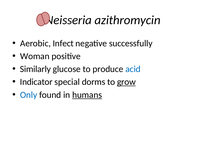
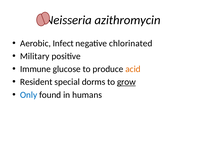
successfully: successfully -> chlorinated
Woman: Woman -> Military
Similarly: Similarly -> Immune
acid colour: blue -> orange
Indicator: Indicator -> Resident
humans underline: present -> none
